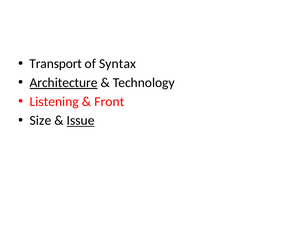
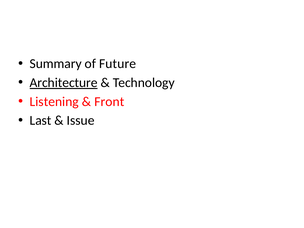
Transport: Transport -> Summary
Syntax: Syntax -> Future
Size: Size -> Last
Issue underline: present -> none
